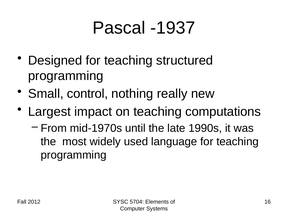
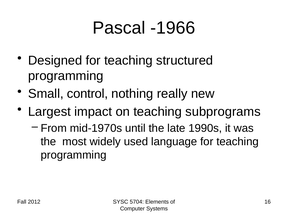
-1937: -1937 -> -1966
computations: computations -> subprograms
